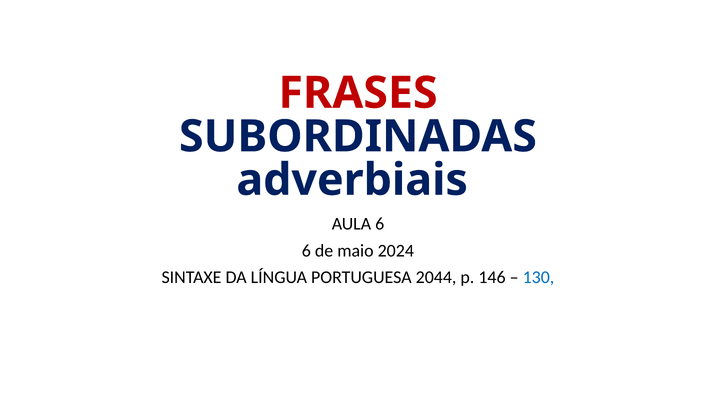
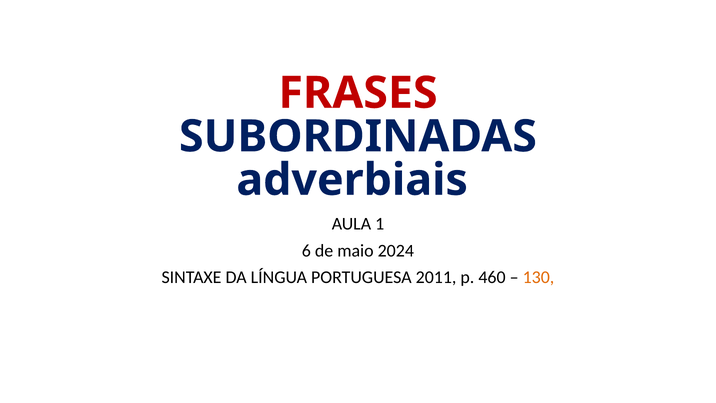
AULA 6: 6 -> 1
2044: 2044 -> 2011
146: 146 -> 460
130 colour: blue -> orange
